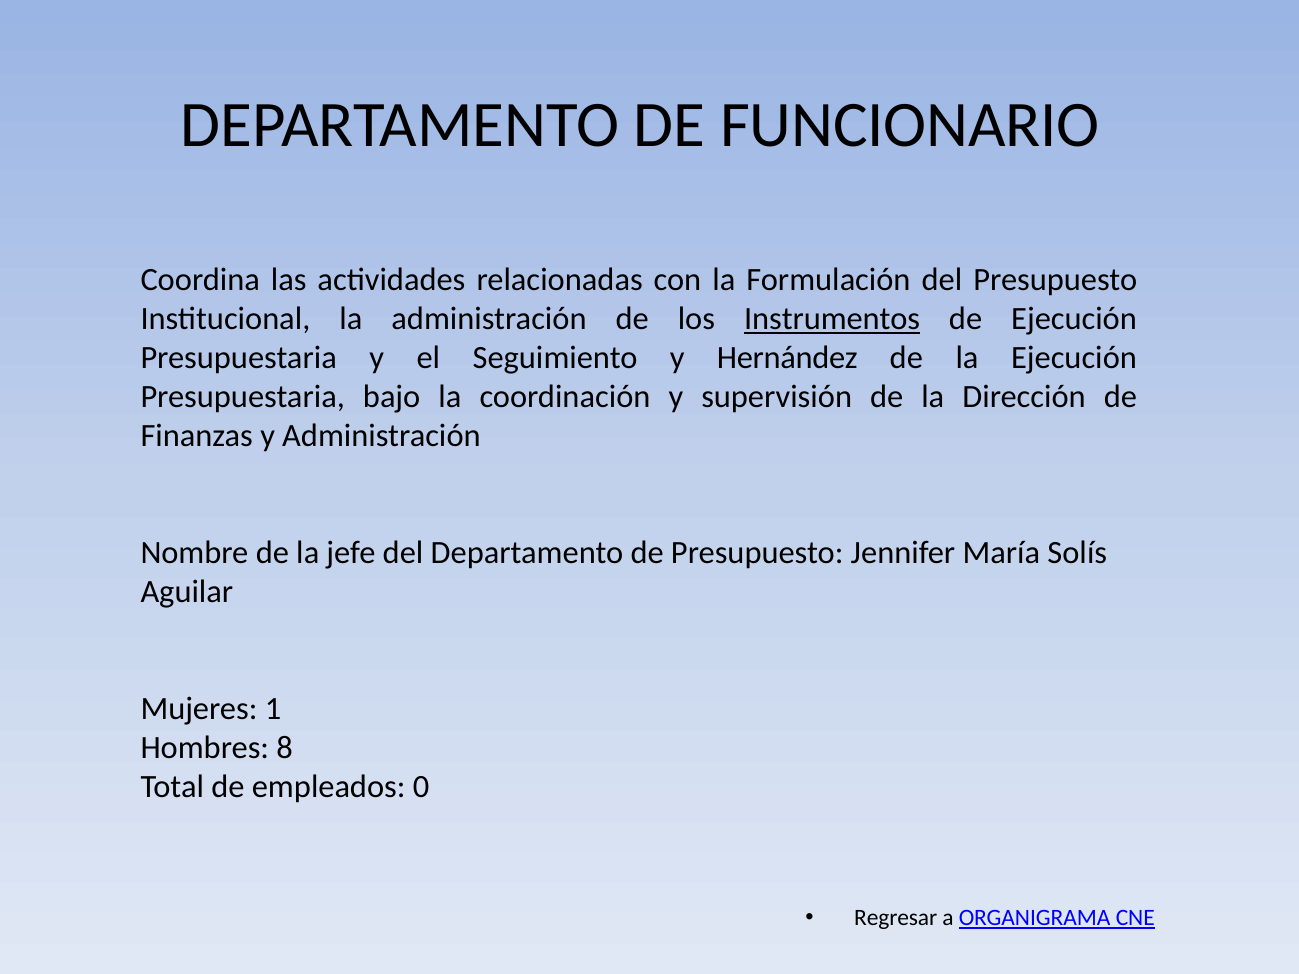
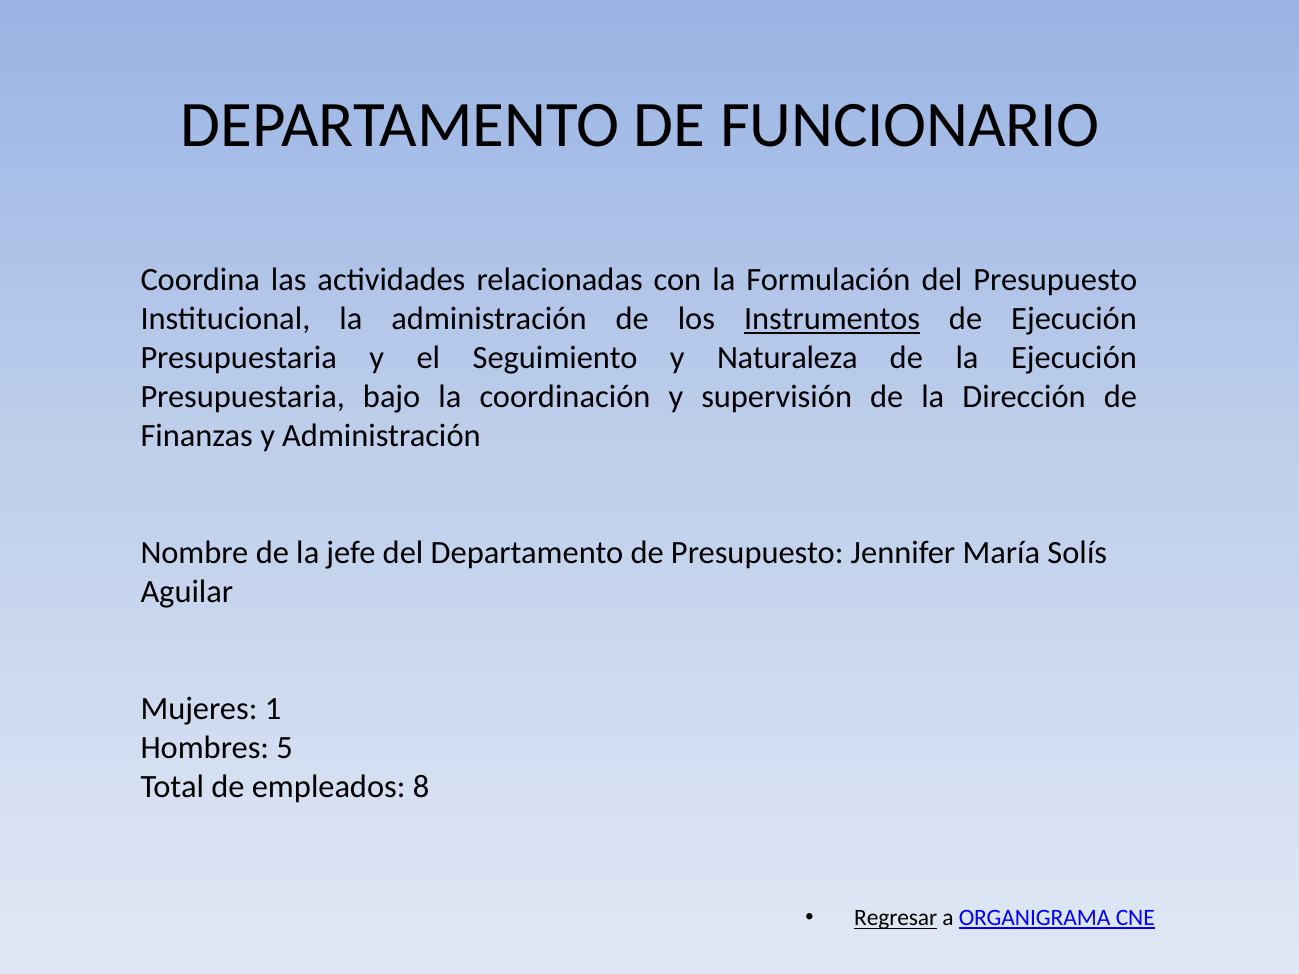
Hernández: Hernández -> Naturaleza
8: 8 -> 5
0: 0 -> 8
Regresar underline: none -> present
